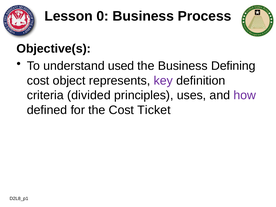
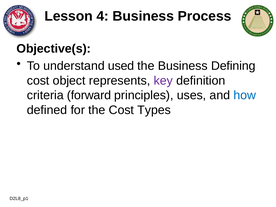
0: 0 -> 4
divided: divided -> forward
how colour: purple -> blue
Ticket: Ticket -> Types
